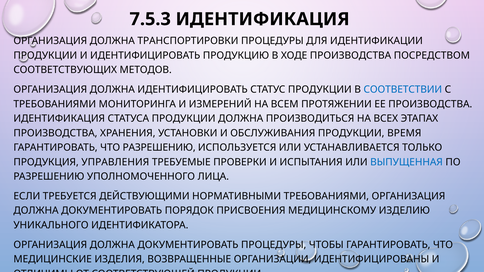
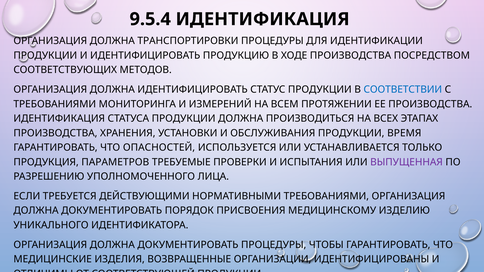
7.5.3: 7.5.3 -> 9.5.4
ЧТО РАЗРЕШЕНИЮ: РАЗРЕШЕНИЮ -> ОПАСНОСТЕЙ
УПРАВЛЕНИЯ: УПРАВЛЕНИЯ -> ПАРАМЕТРОВ
ВЫПУЩЕННАЯ colour: blue -> purple
